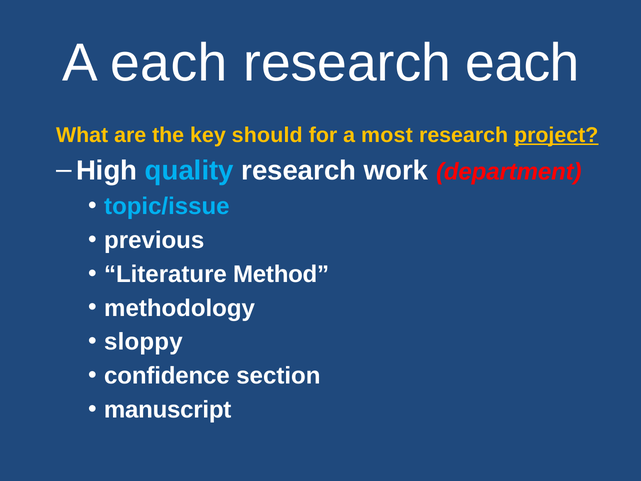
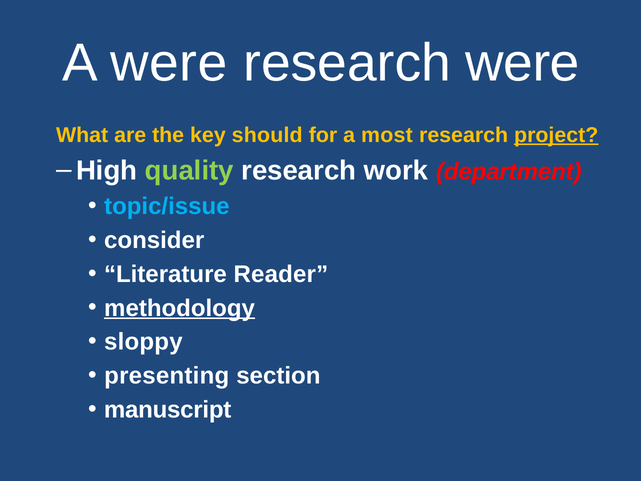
A each: each -> were
research each: each -> were
quality colour: light blue -> light green
previous: previous -> consider
Method: Method -> Reader
methodology underline: none -> present
confidence: confidence -> presenting
